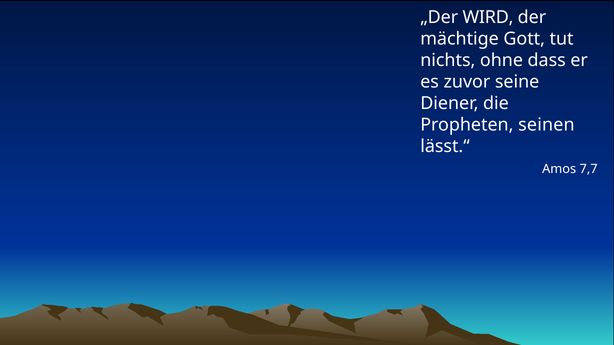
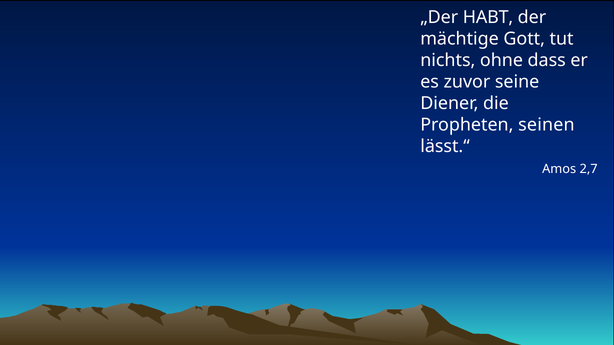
WIRD: WIRD -> HABT
7,7: 7,7 -> 2,7
